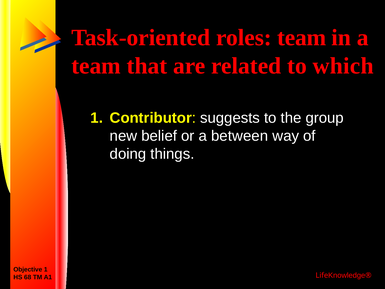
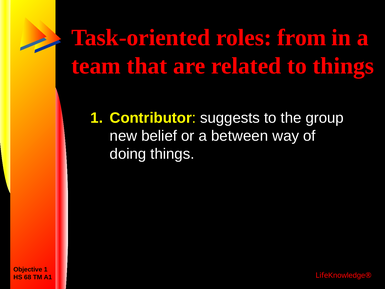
roles team: team -> from
to which: which -> things
